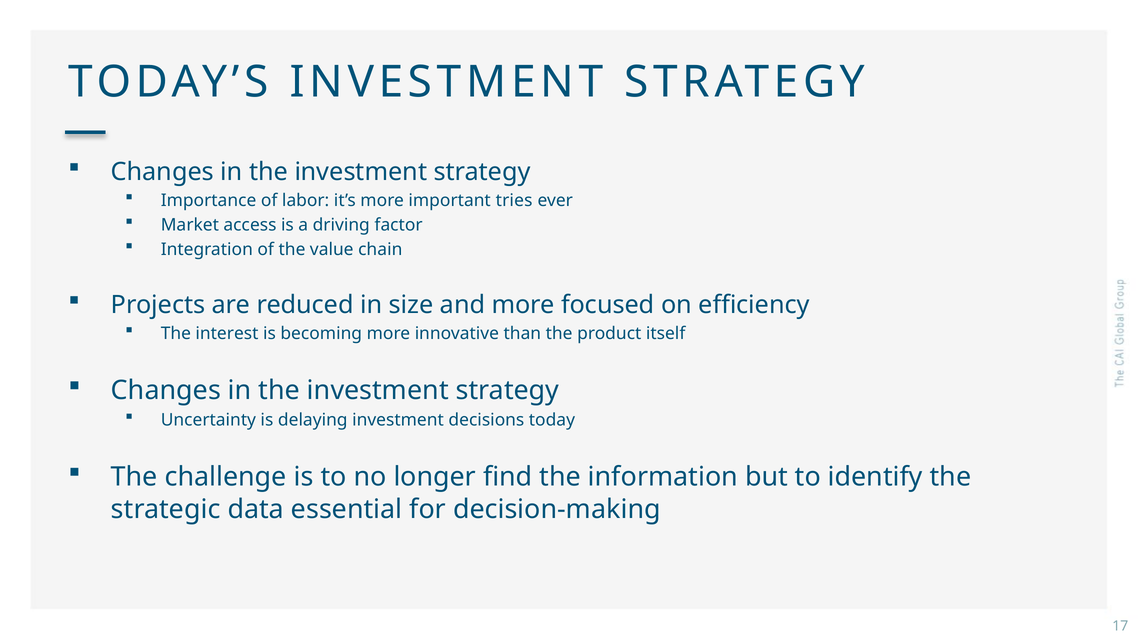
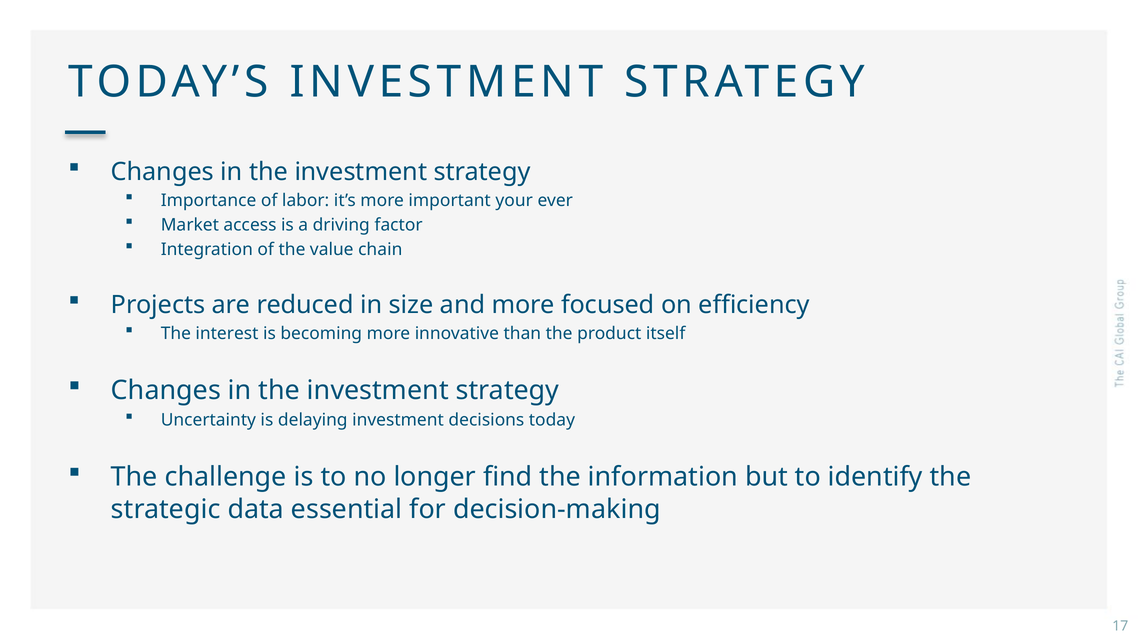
tries: tries -> your
